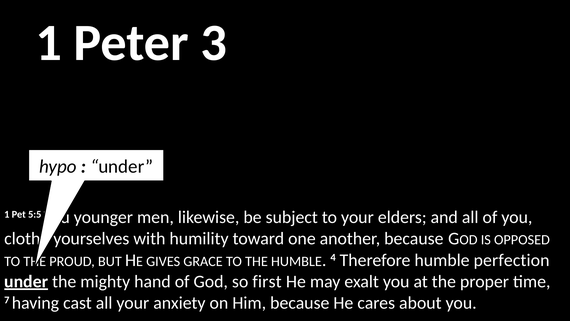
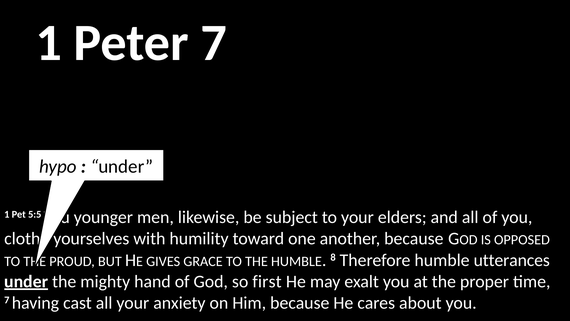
Peter 3: 3 -> 7
4: 4 -> 8
perfection: perfection -> utterances
